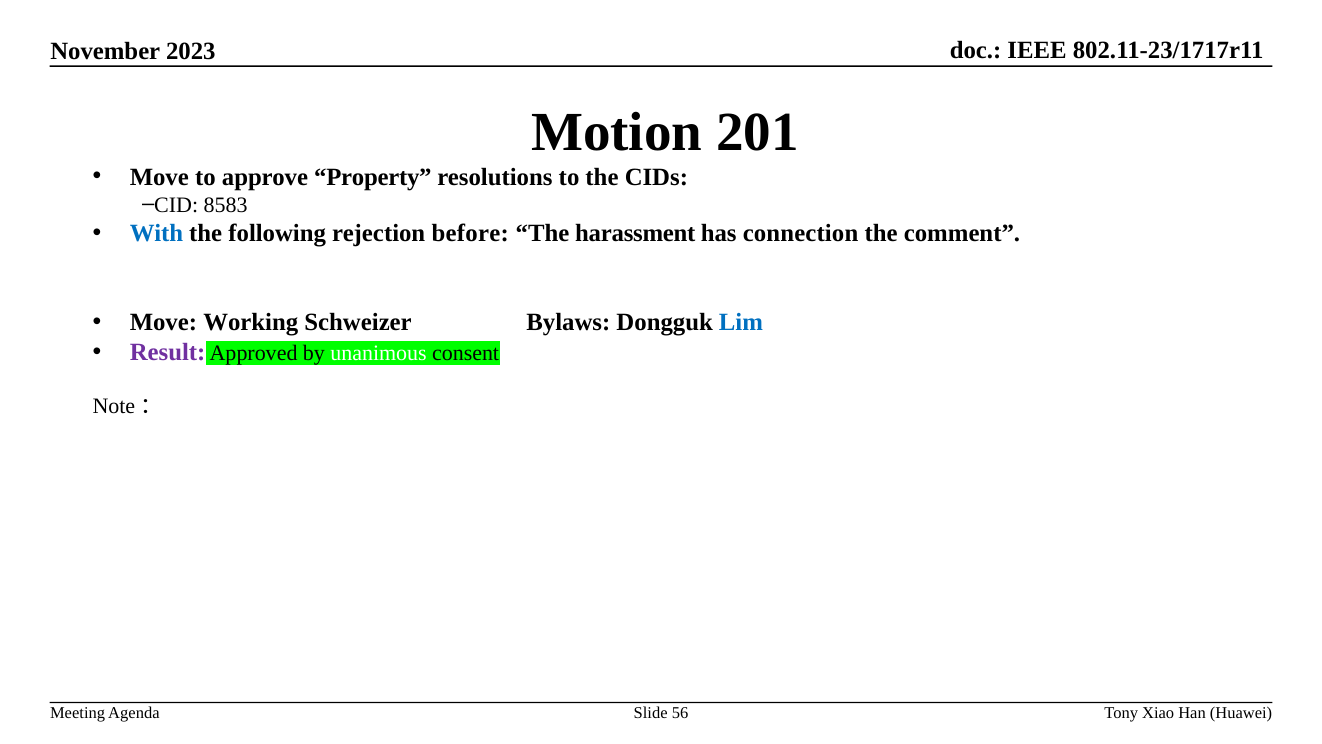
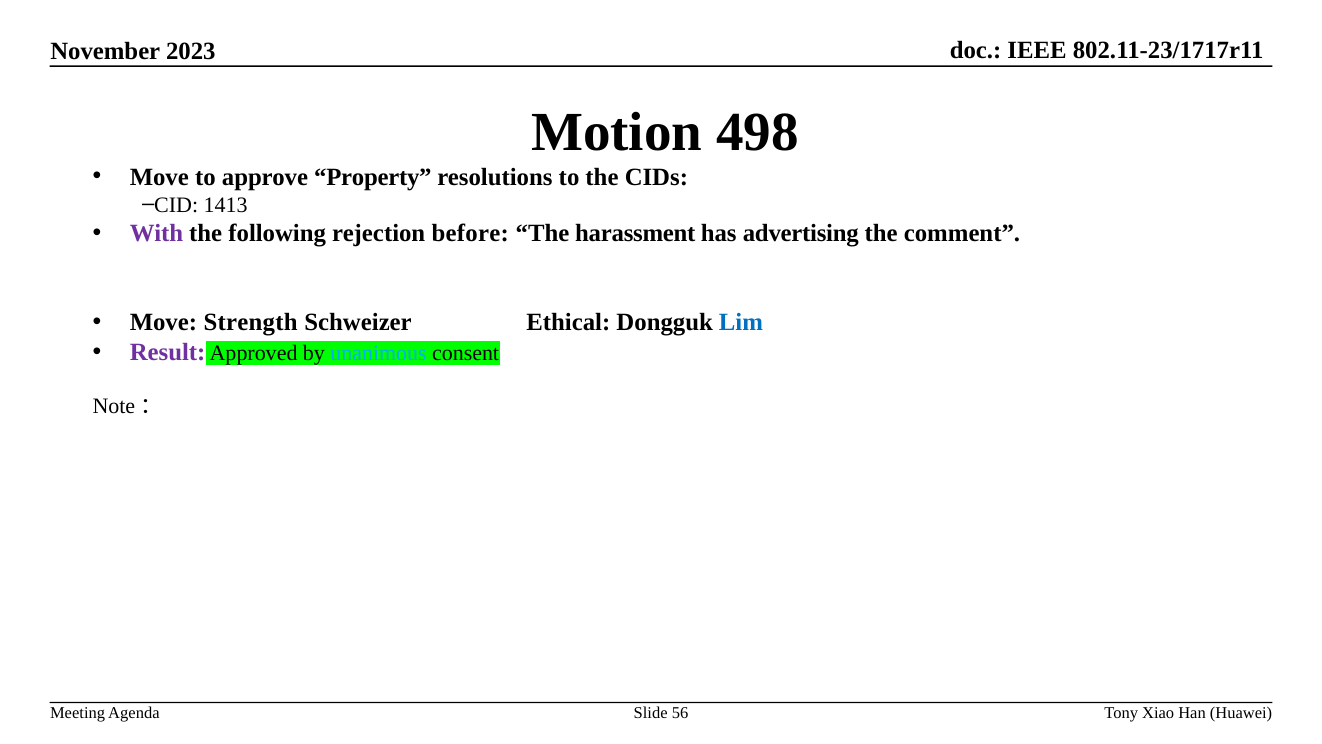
201: 201 -> 498
8583: 8583 -> 1413
With colour: blue -> purple
connection: connection -> advertising
Working: Working -> Strength
Bylaws: Bylaws -> Ethical
unanimous colour: white -> light blue
